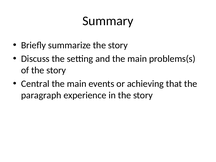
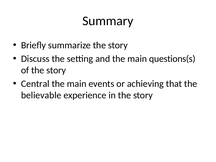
problems(s: problems(s -> questions(s
paragraph: paragraph -> believable
